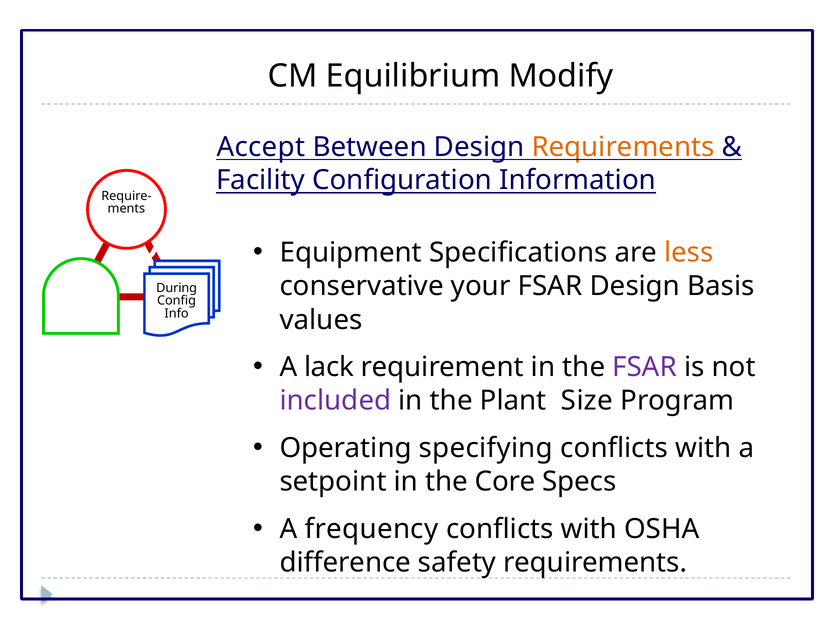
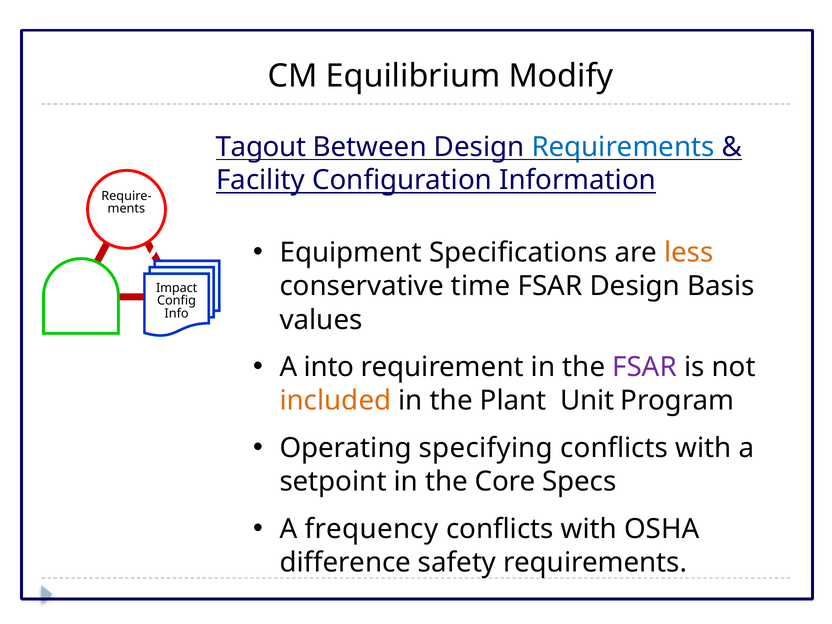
Accept: Accept -> Tagout
Requirements at (623, 147) colour: orange -> blue
your: your -> time
During: During -> Impact
lack: lack -> into
included colour: purple -> orange
Size: Size -> Unit
